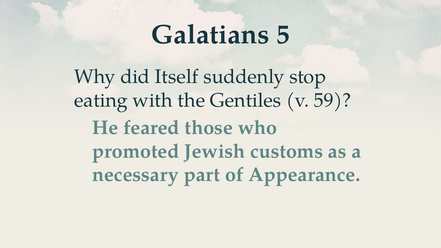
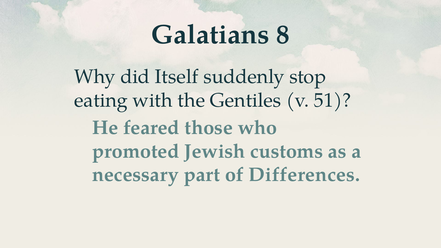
5: 5 -> 8
59: 59 -> 51
Appearance: Appearance -> Differences
